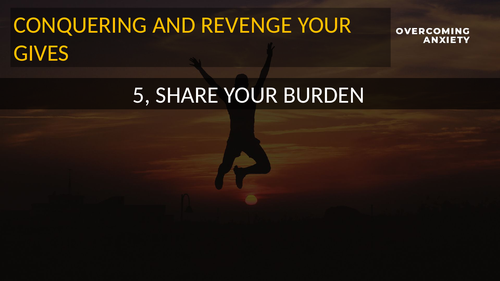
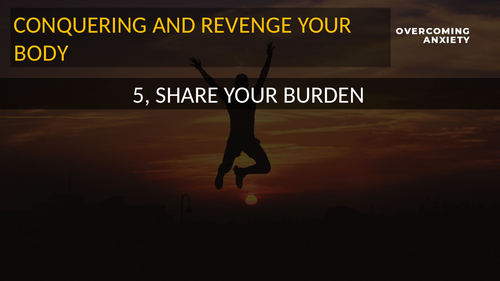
GIVES: GIVES -> BODY
